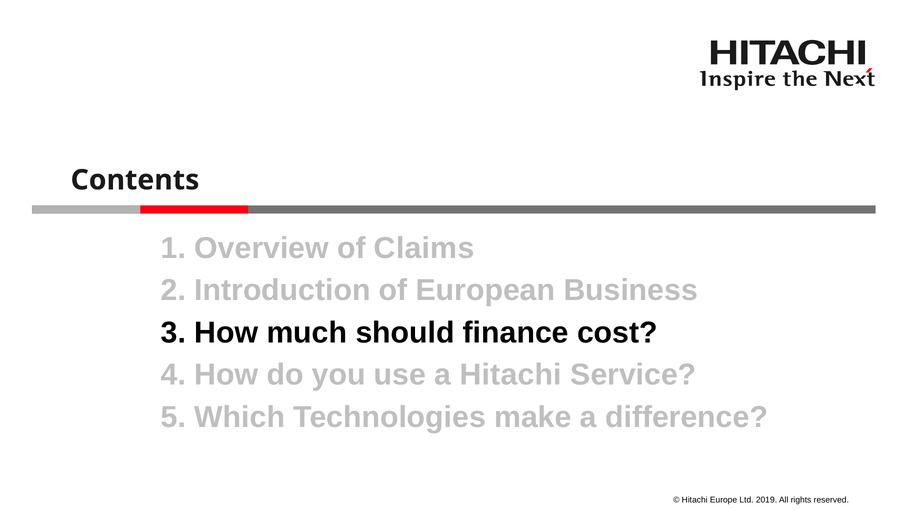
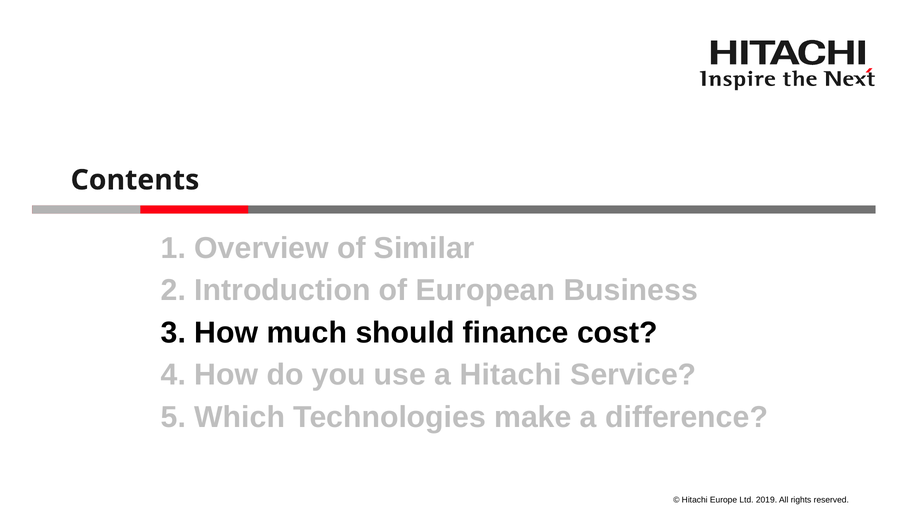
Claims: Claims -> Similar
